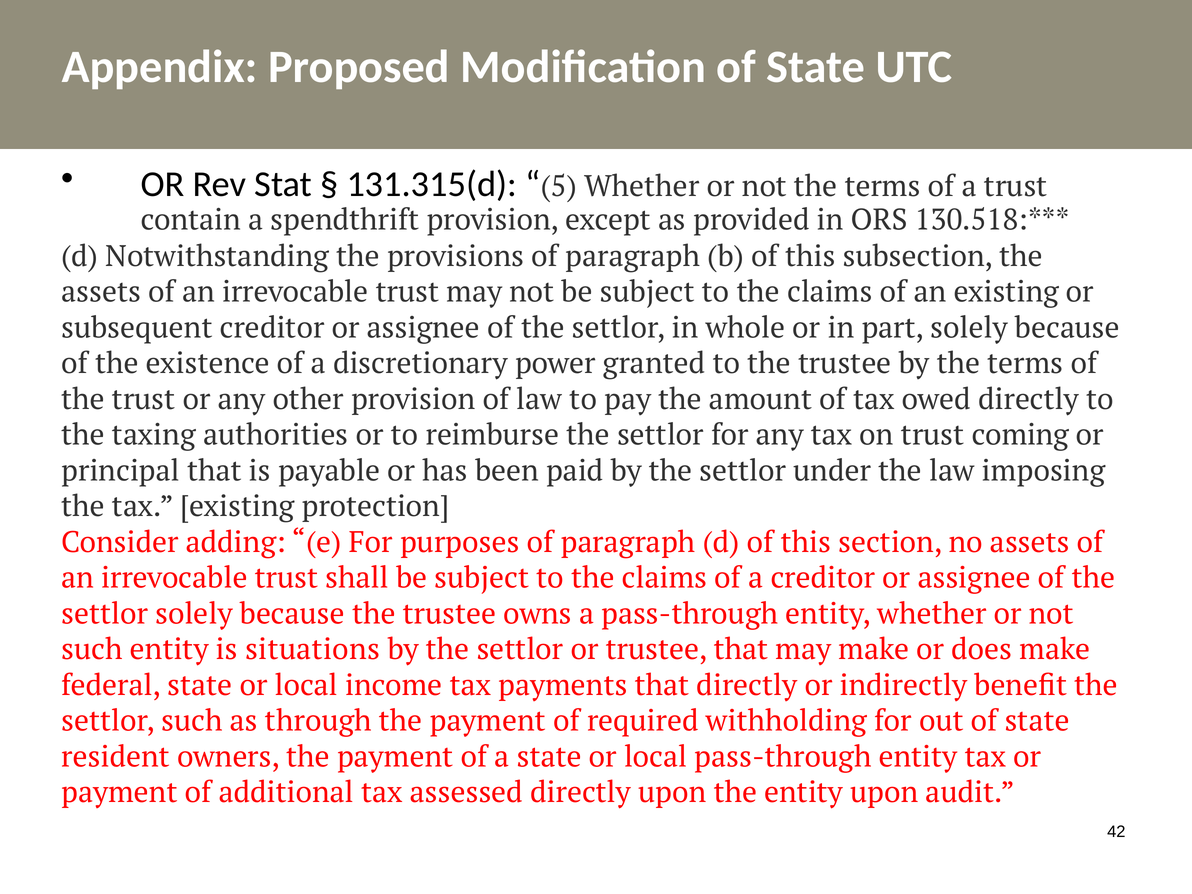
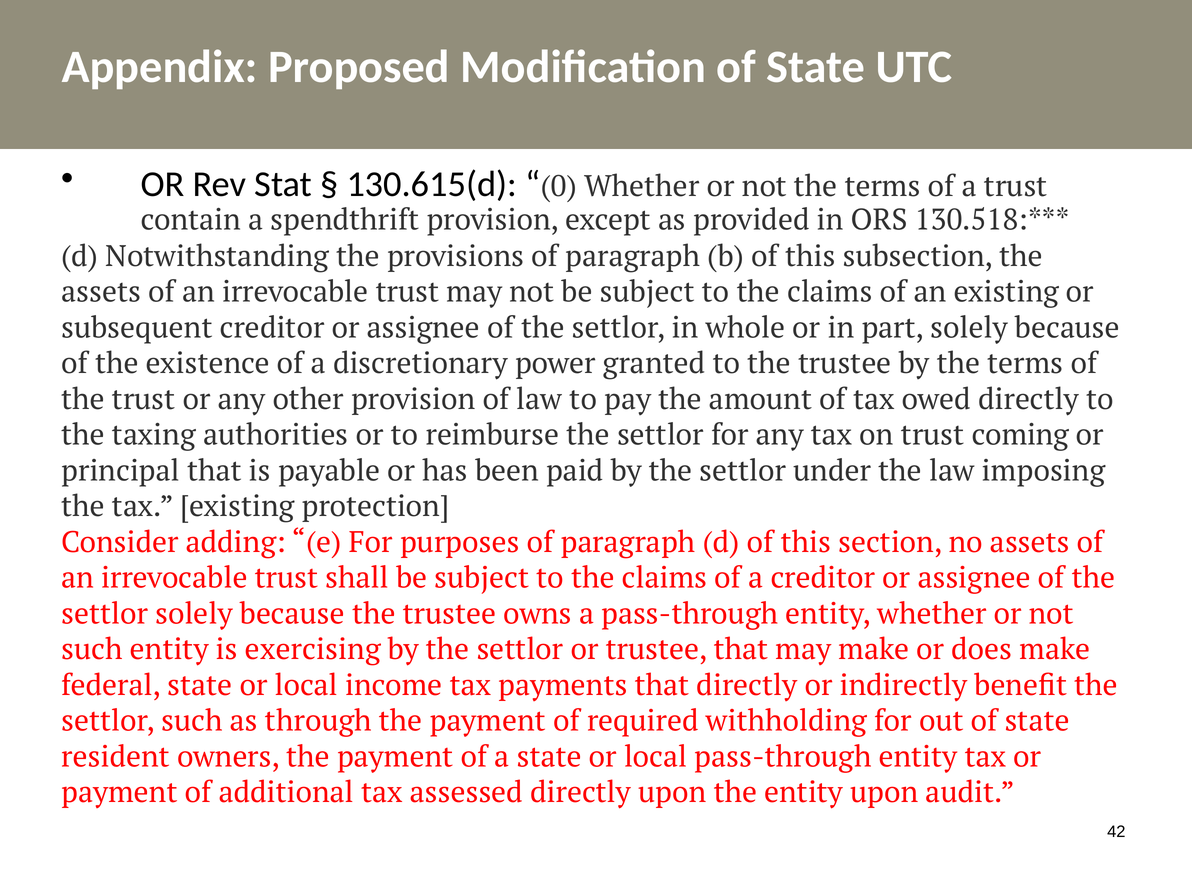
131.315(d: 131.315(d -> 130.615(d
5: 5 -> 0
situations: situations -> exercising
